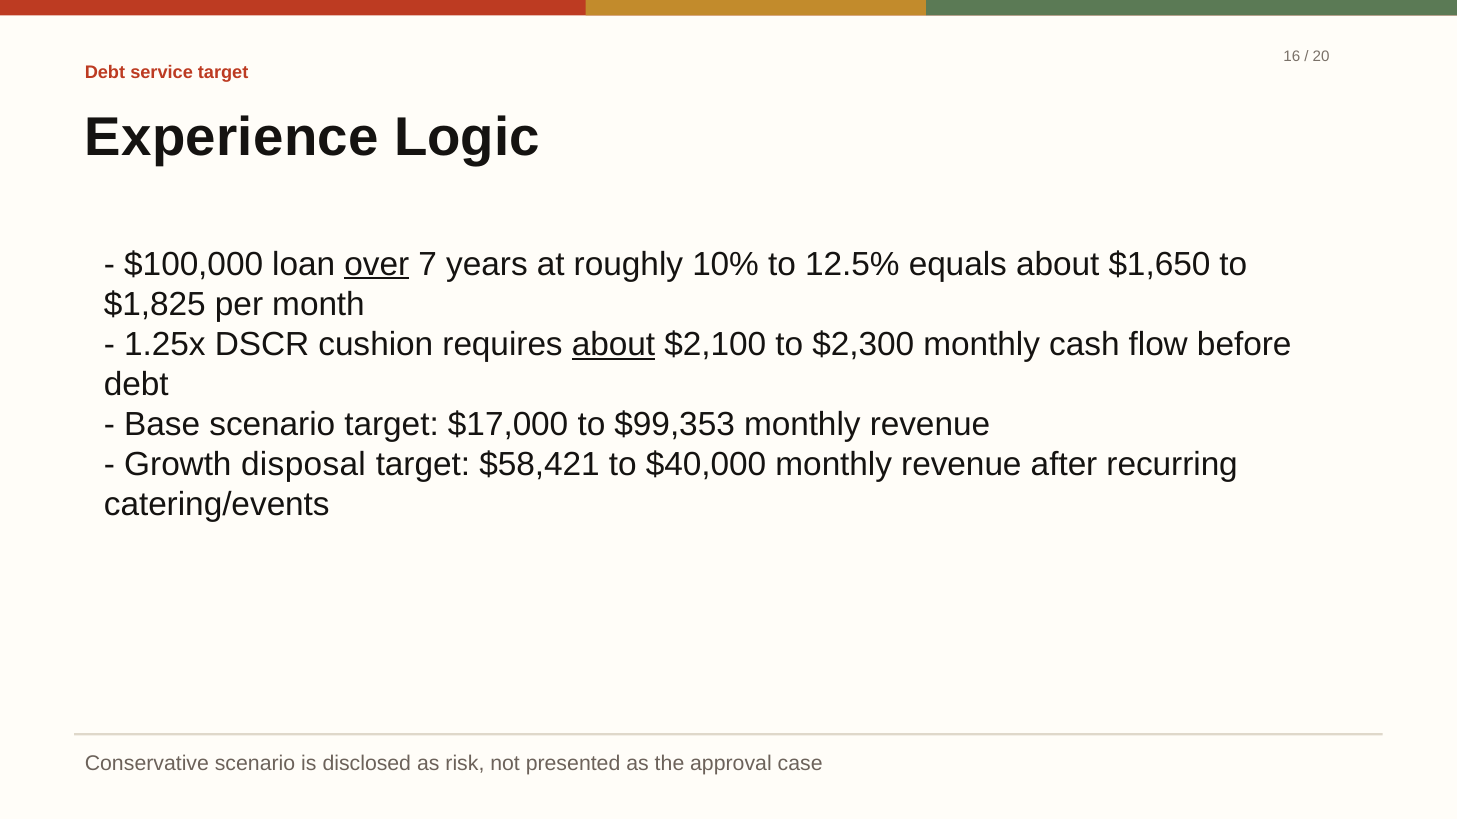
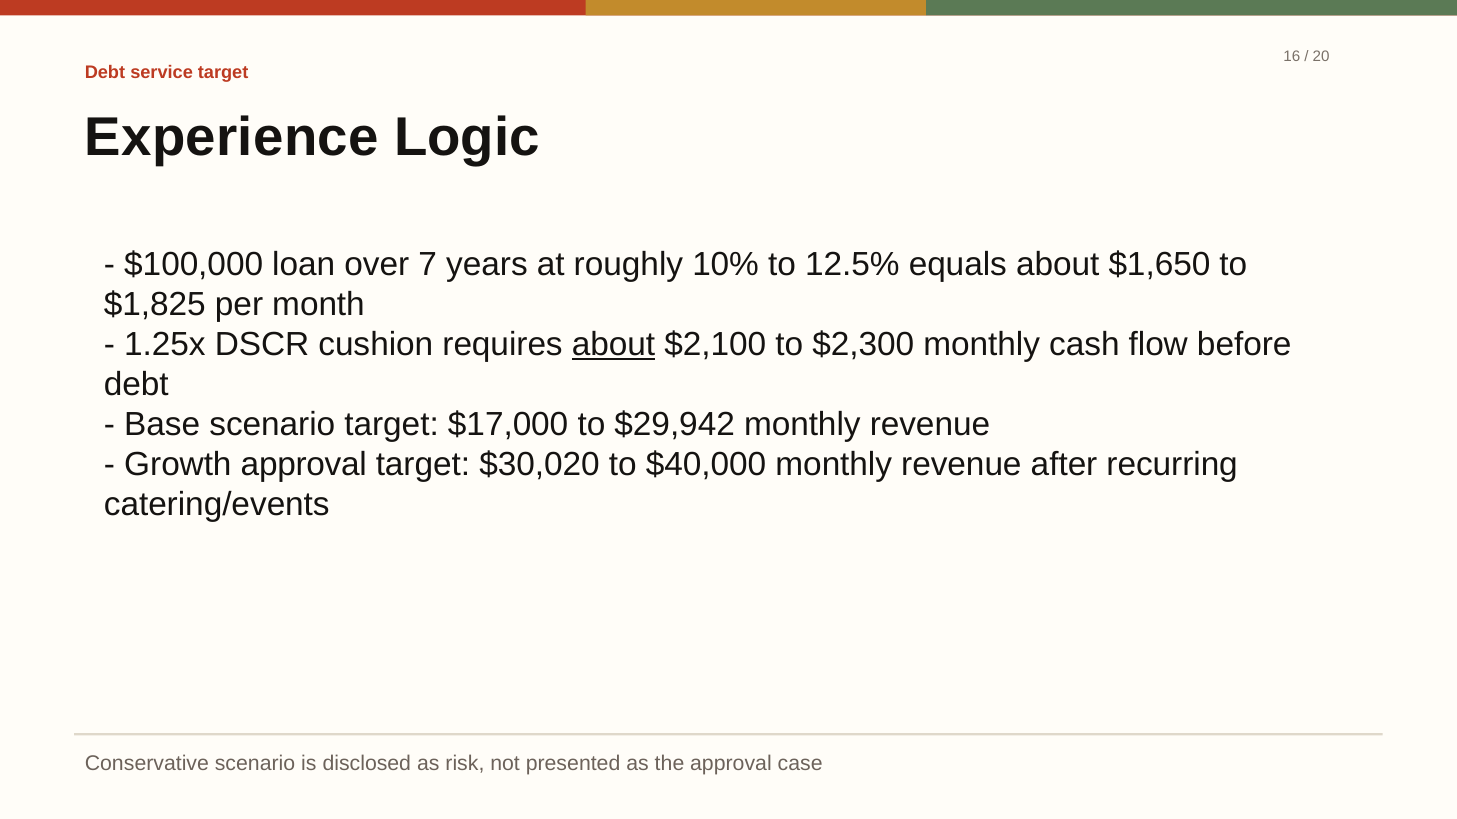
over underline: present -> none
$99,353: $99,353 -> $29,942
Growth disposal: disposal -> approval
$58,421: $58,421 -> $30,020
